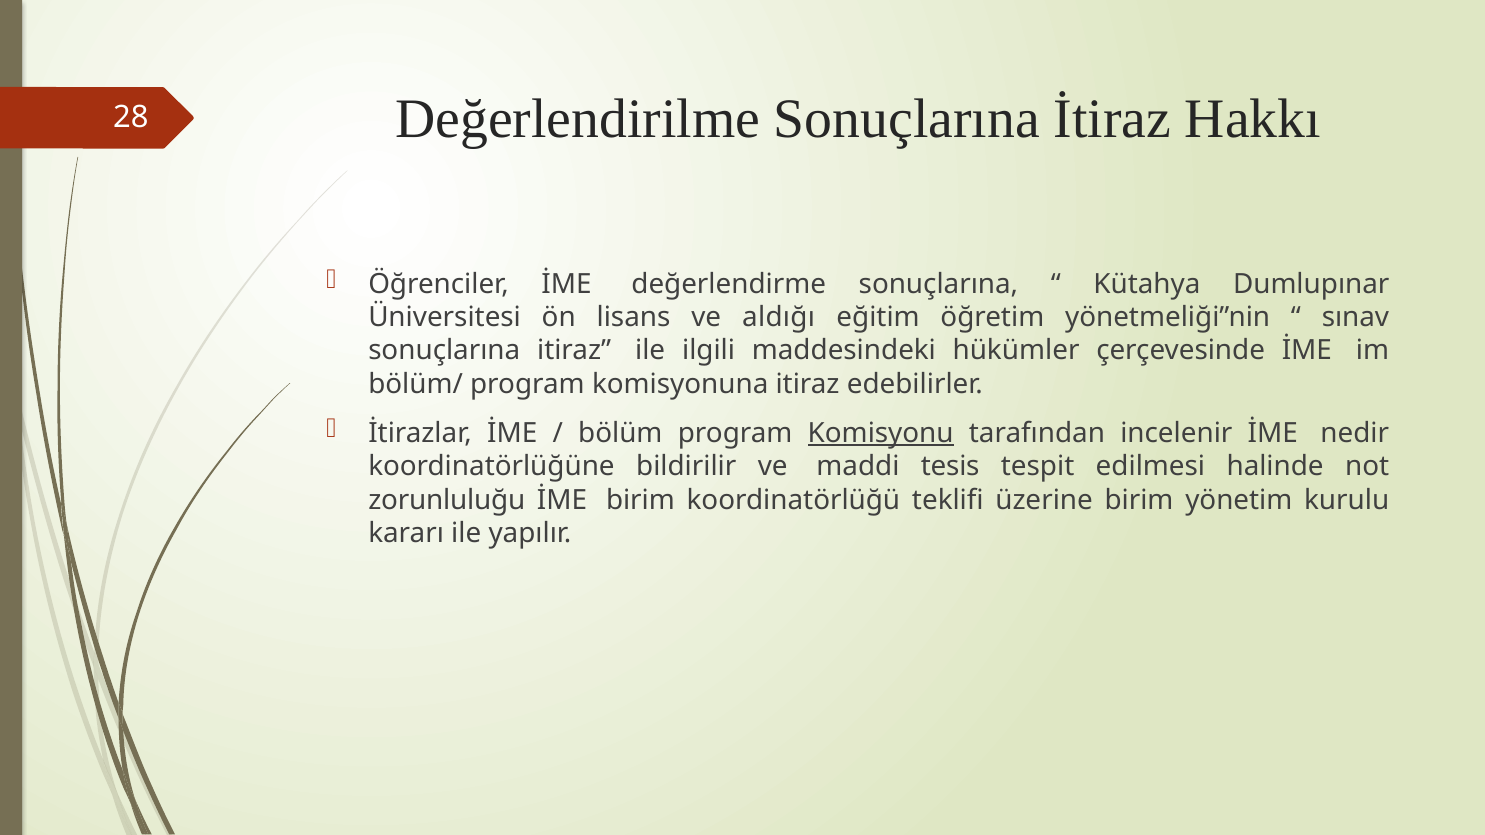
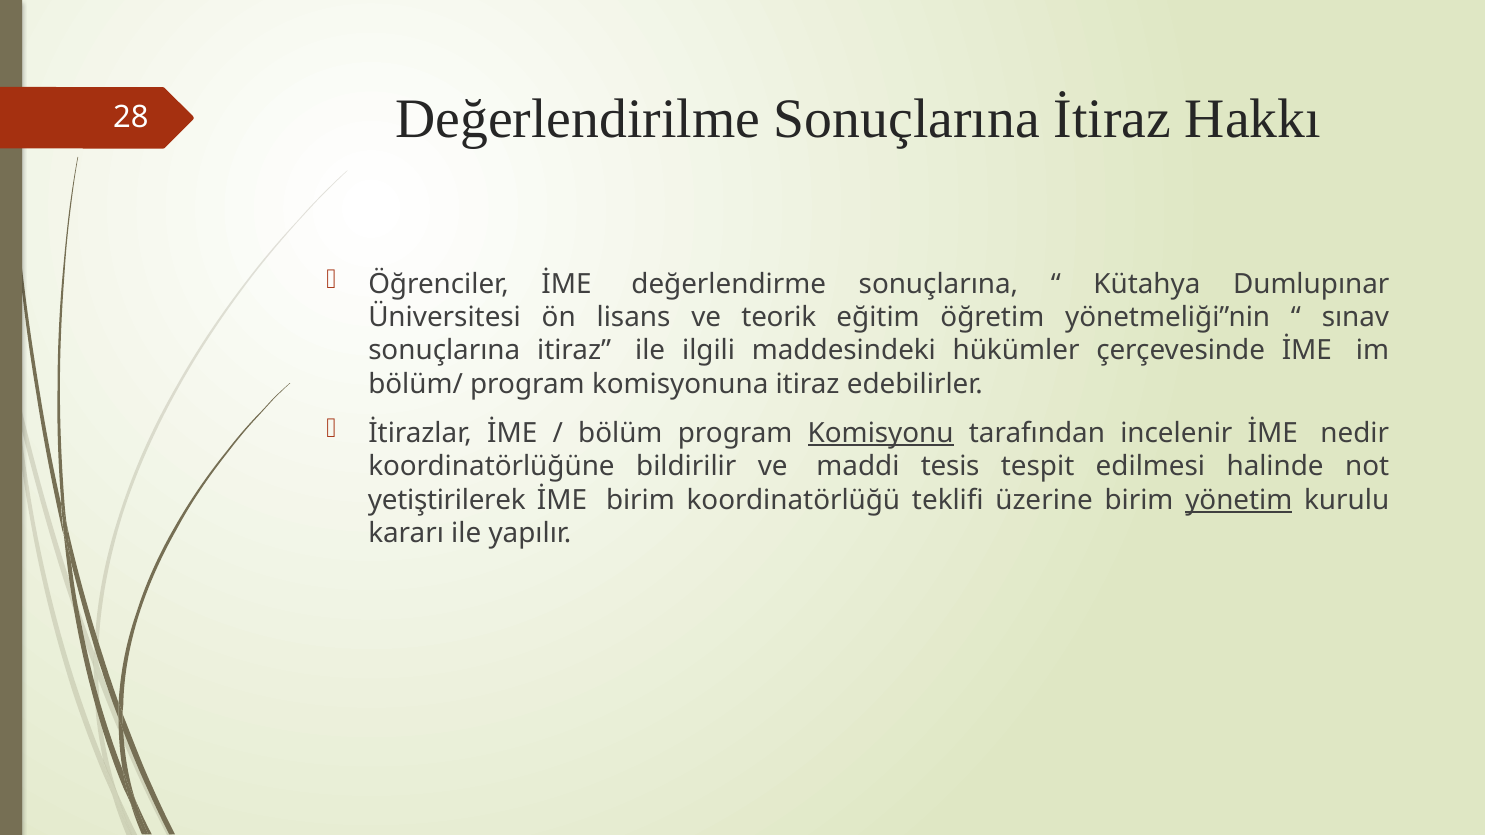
aldığı: aldığı -> teorik
zorunluluğu: zorunluluğu -> yetiştirilerek
yönetim underline: none -> present
